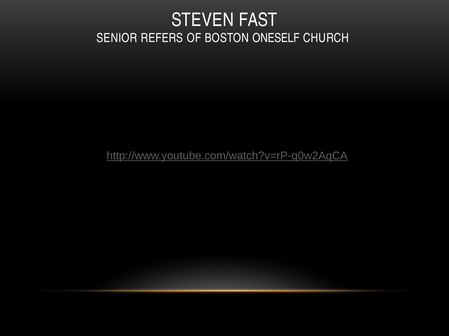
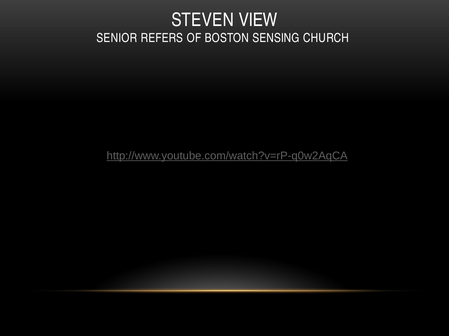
FAST: FAST -> VIEW
ONESELF: ONESELF -> SENSING
